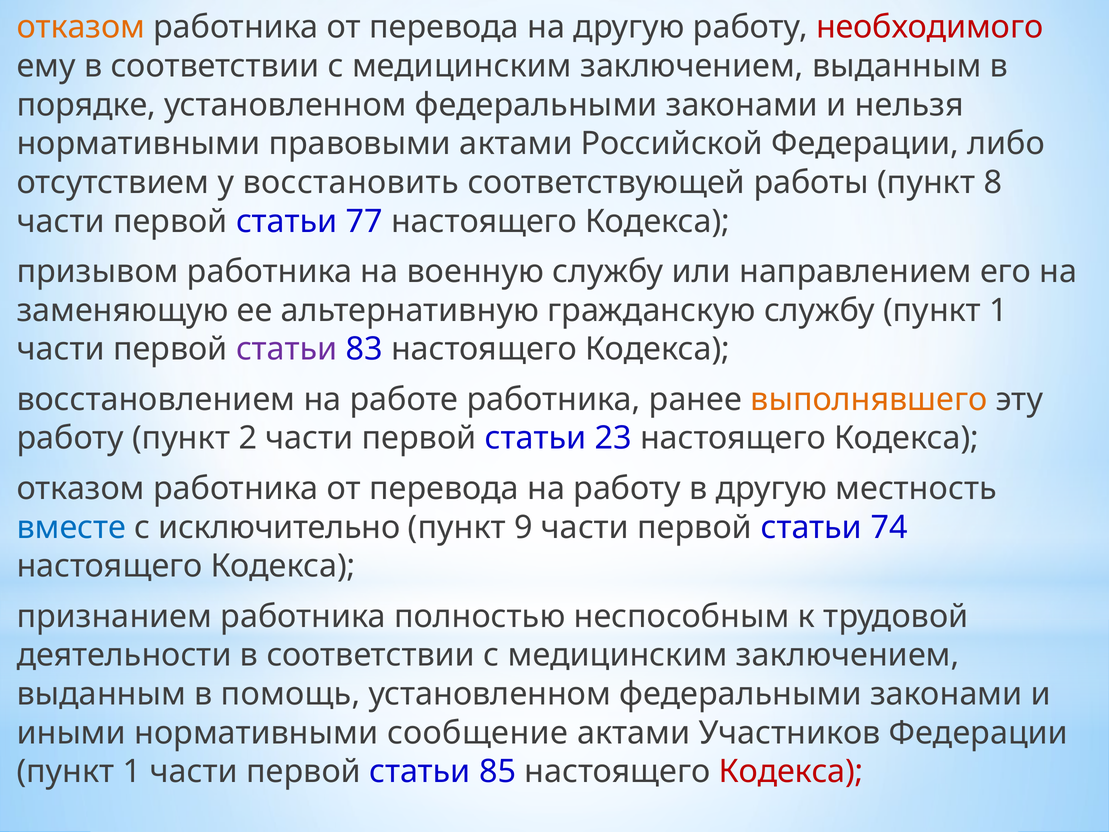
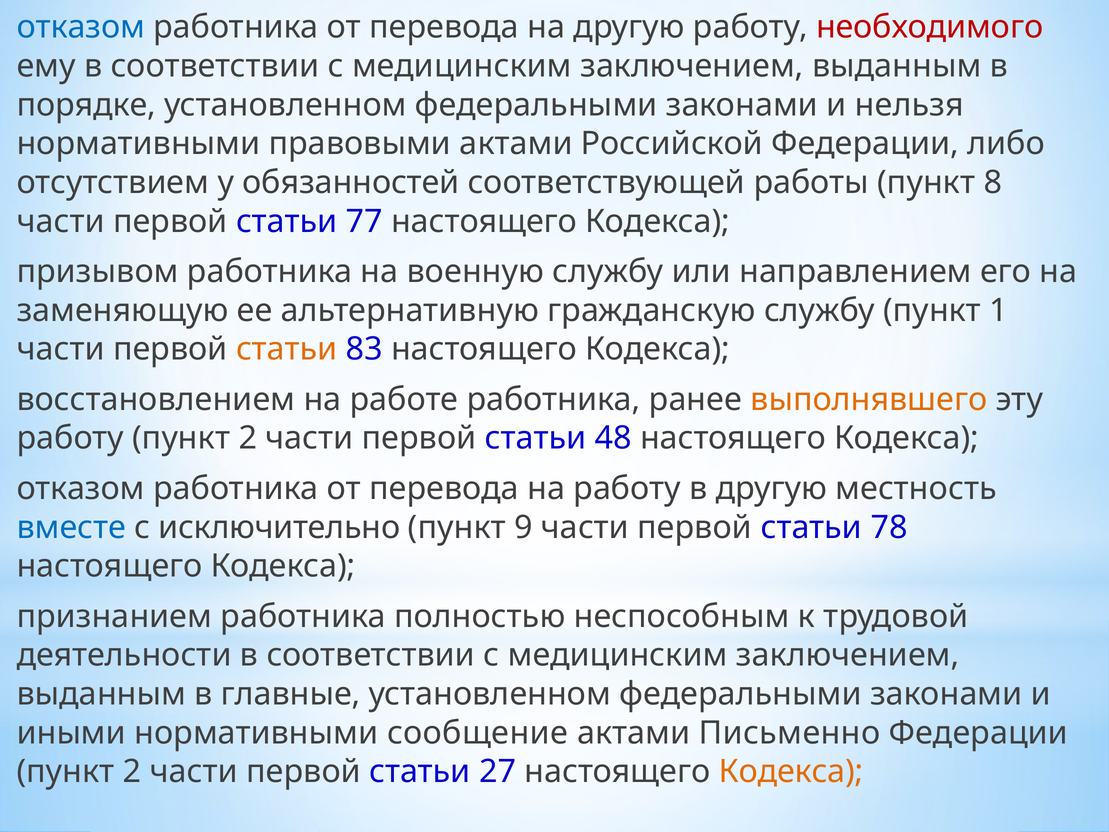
отказом at (81, 27) colour: orange -> blue
восстановить: восстановить -> обязанностей
статьи at (287, 349) colour: purple -> orange
23: 23 -> 48
74: 74 -> 78
помощь: помощь -> главные
Участников: Участников -> Письменно
1 at (132, 771): 1 -> 2
85: 85 -> 27
Кодекса at (791, 771) colour: red -> orange
